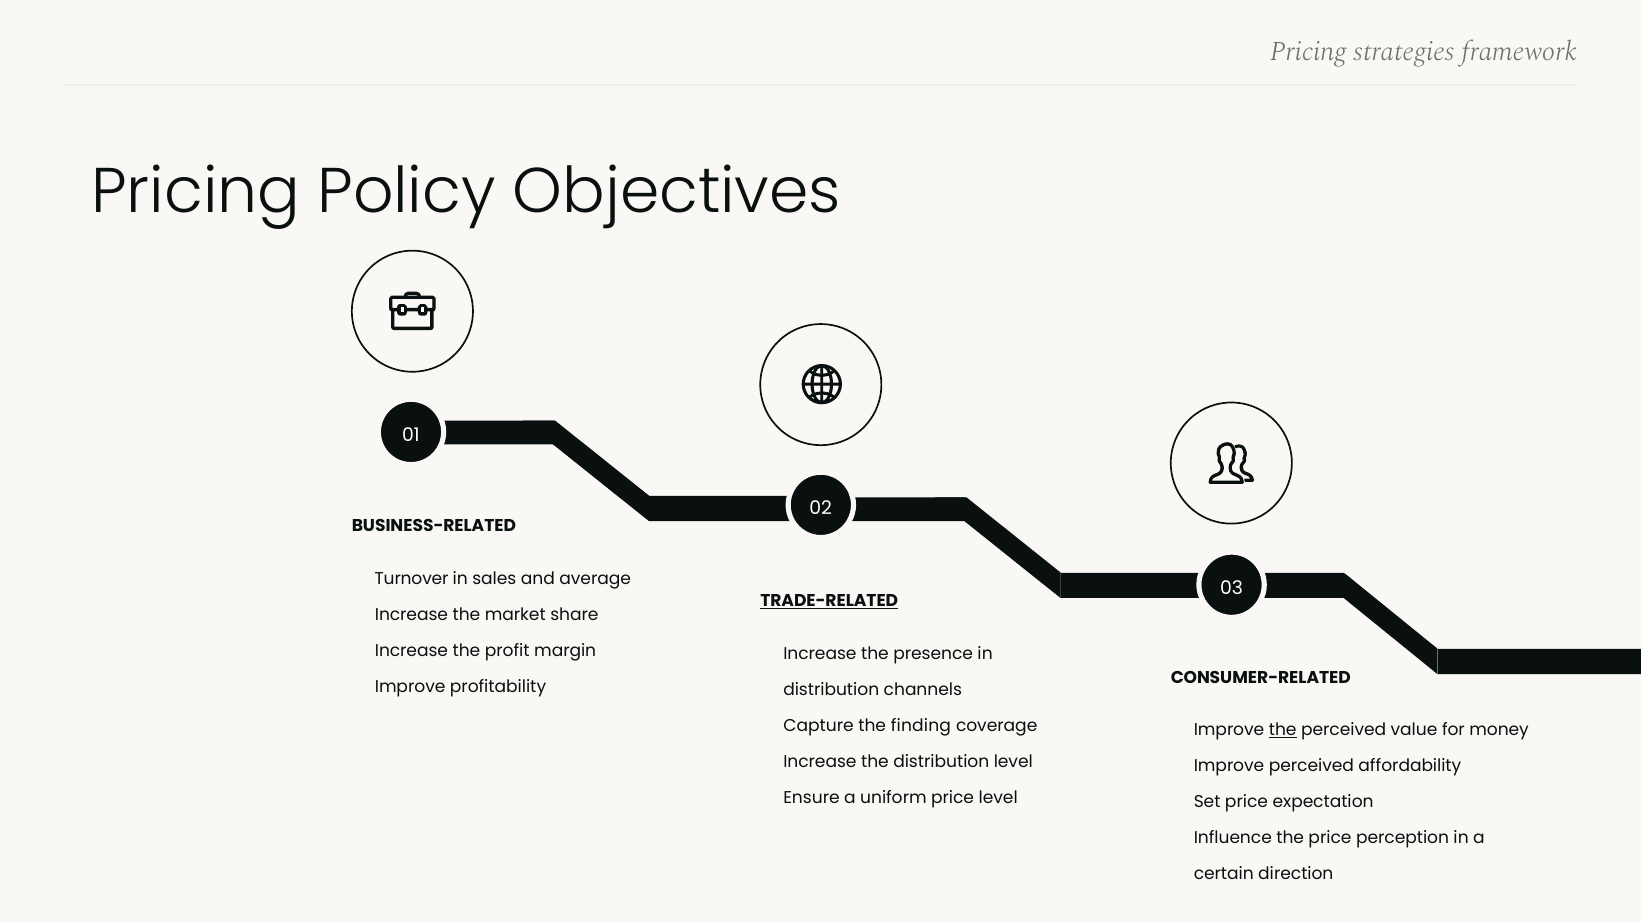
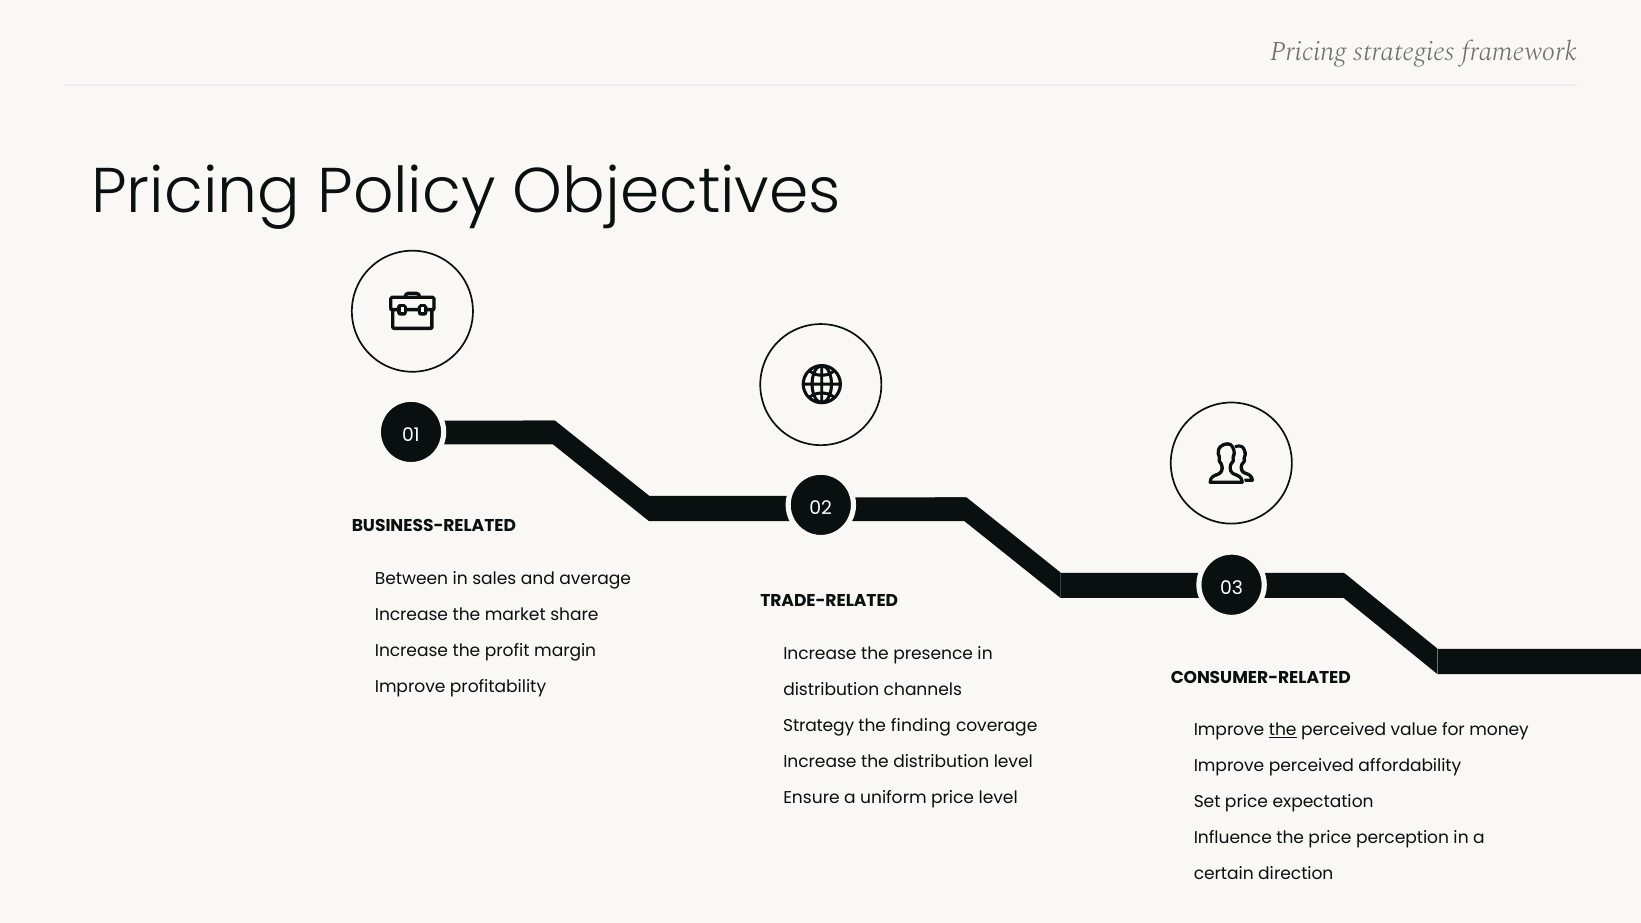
Turnover: Turnover -> Between
TRADE-RELATED underline: present -> none
Capture: Capture -> Strategy
